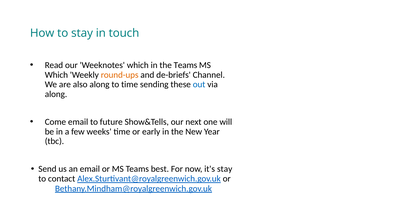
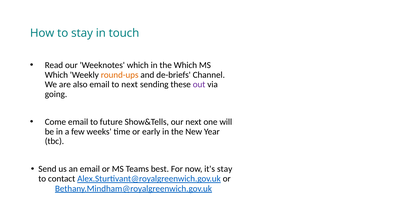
the Teams: Teams -> Which
also along: along -> email
to time: time -> next
out colour: blue -> purple
along at (56, 94): along -> going
